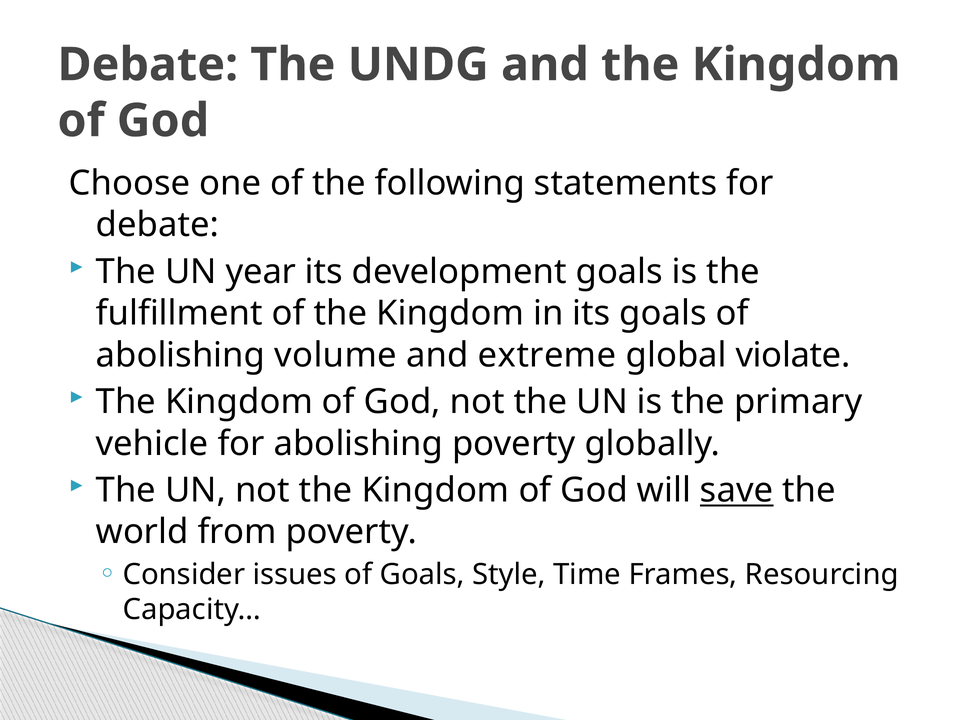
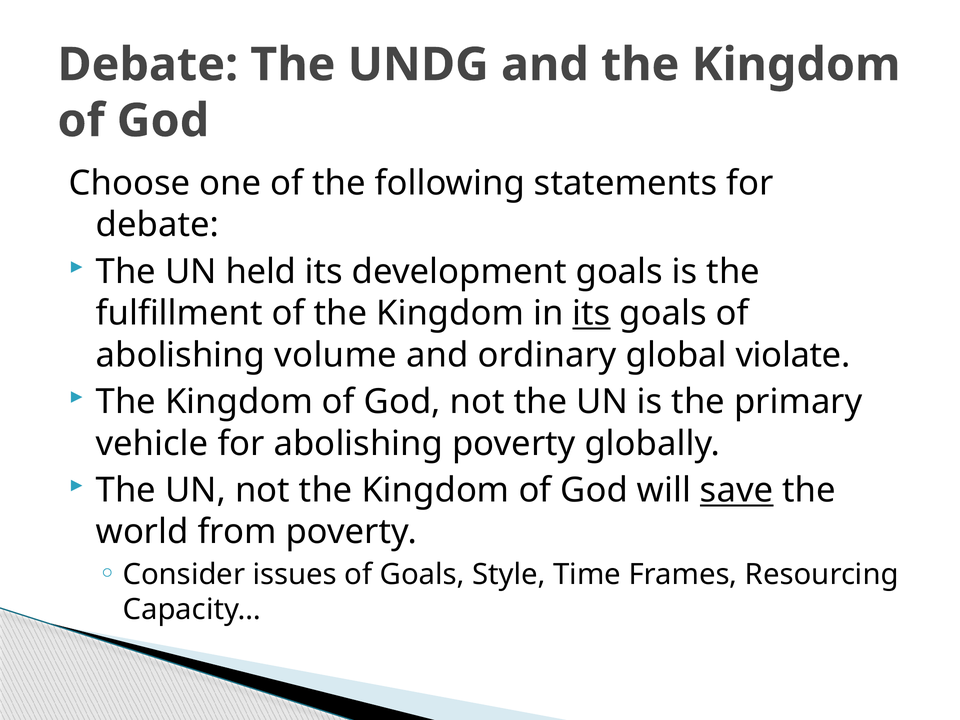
year: year -> held
its at (591, 314) underline: none -> present
extreme: extreme -> ordinary
